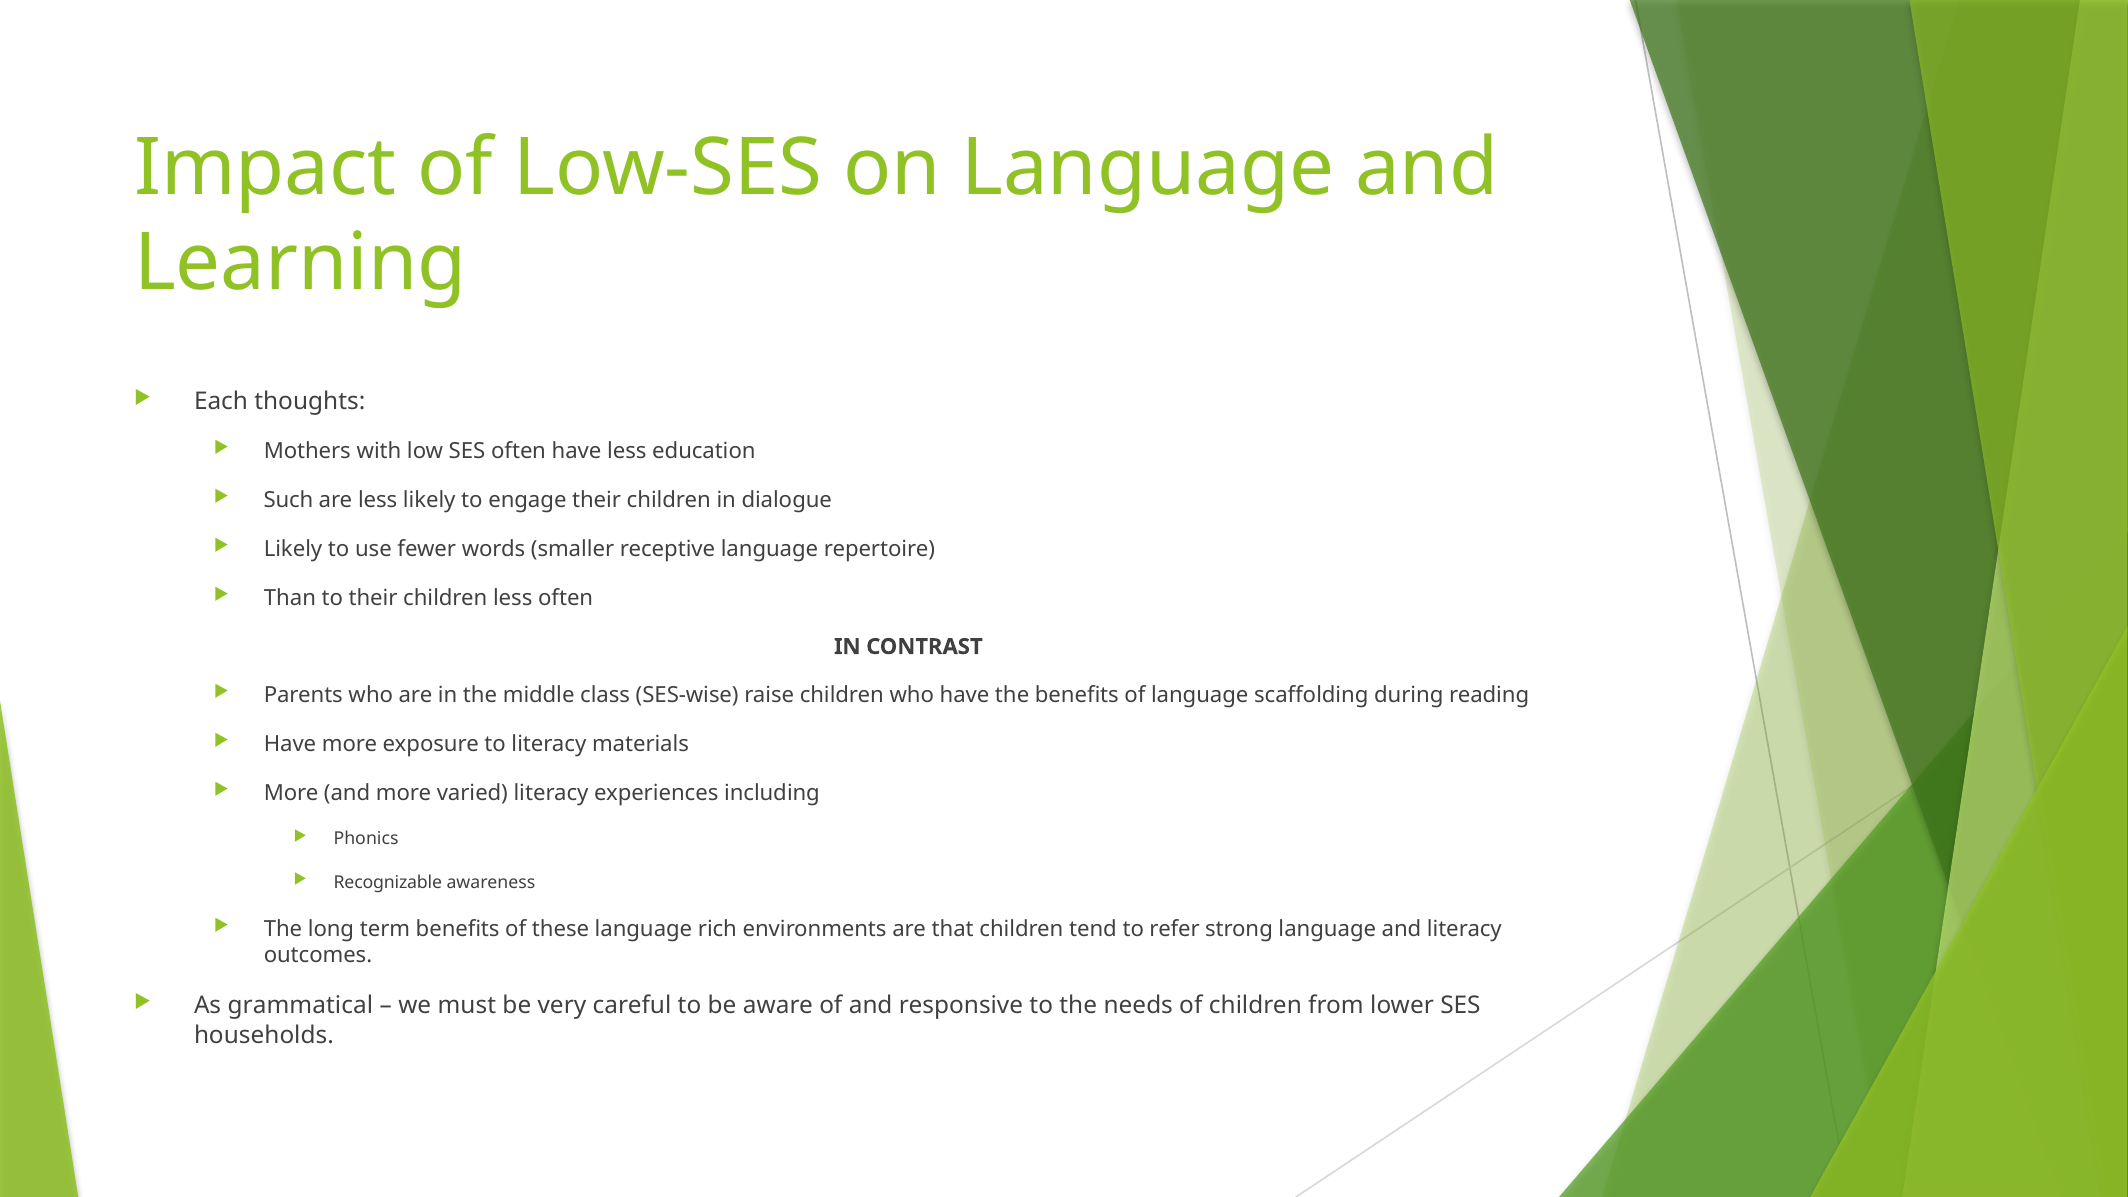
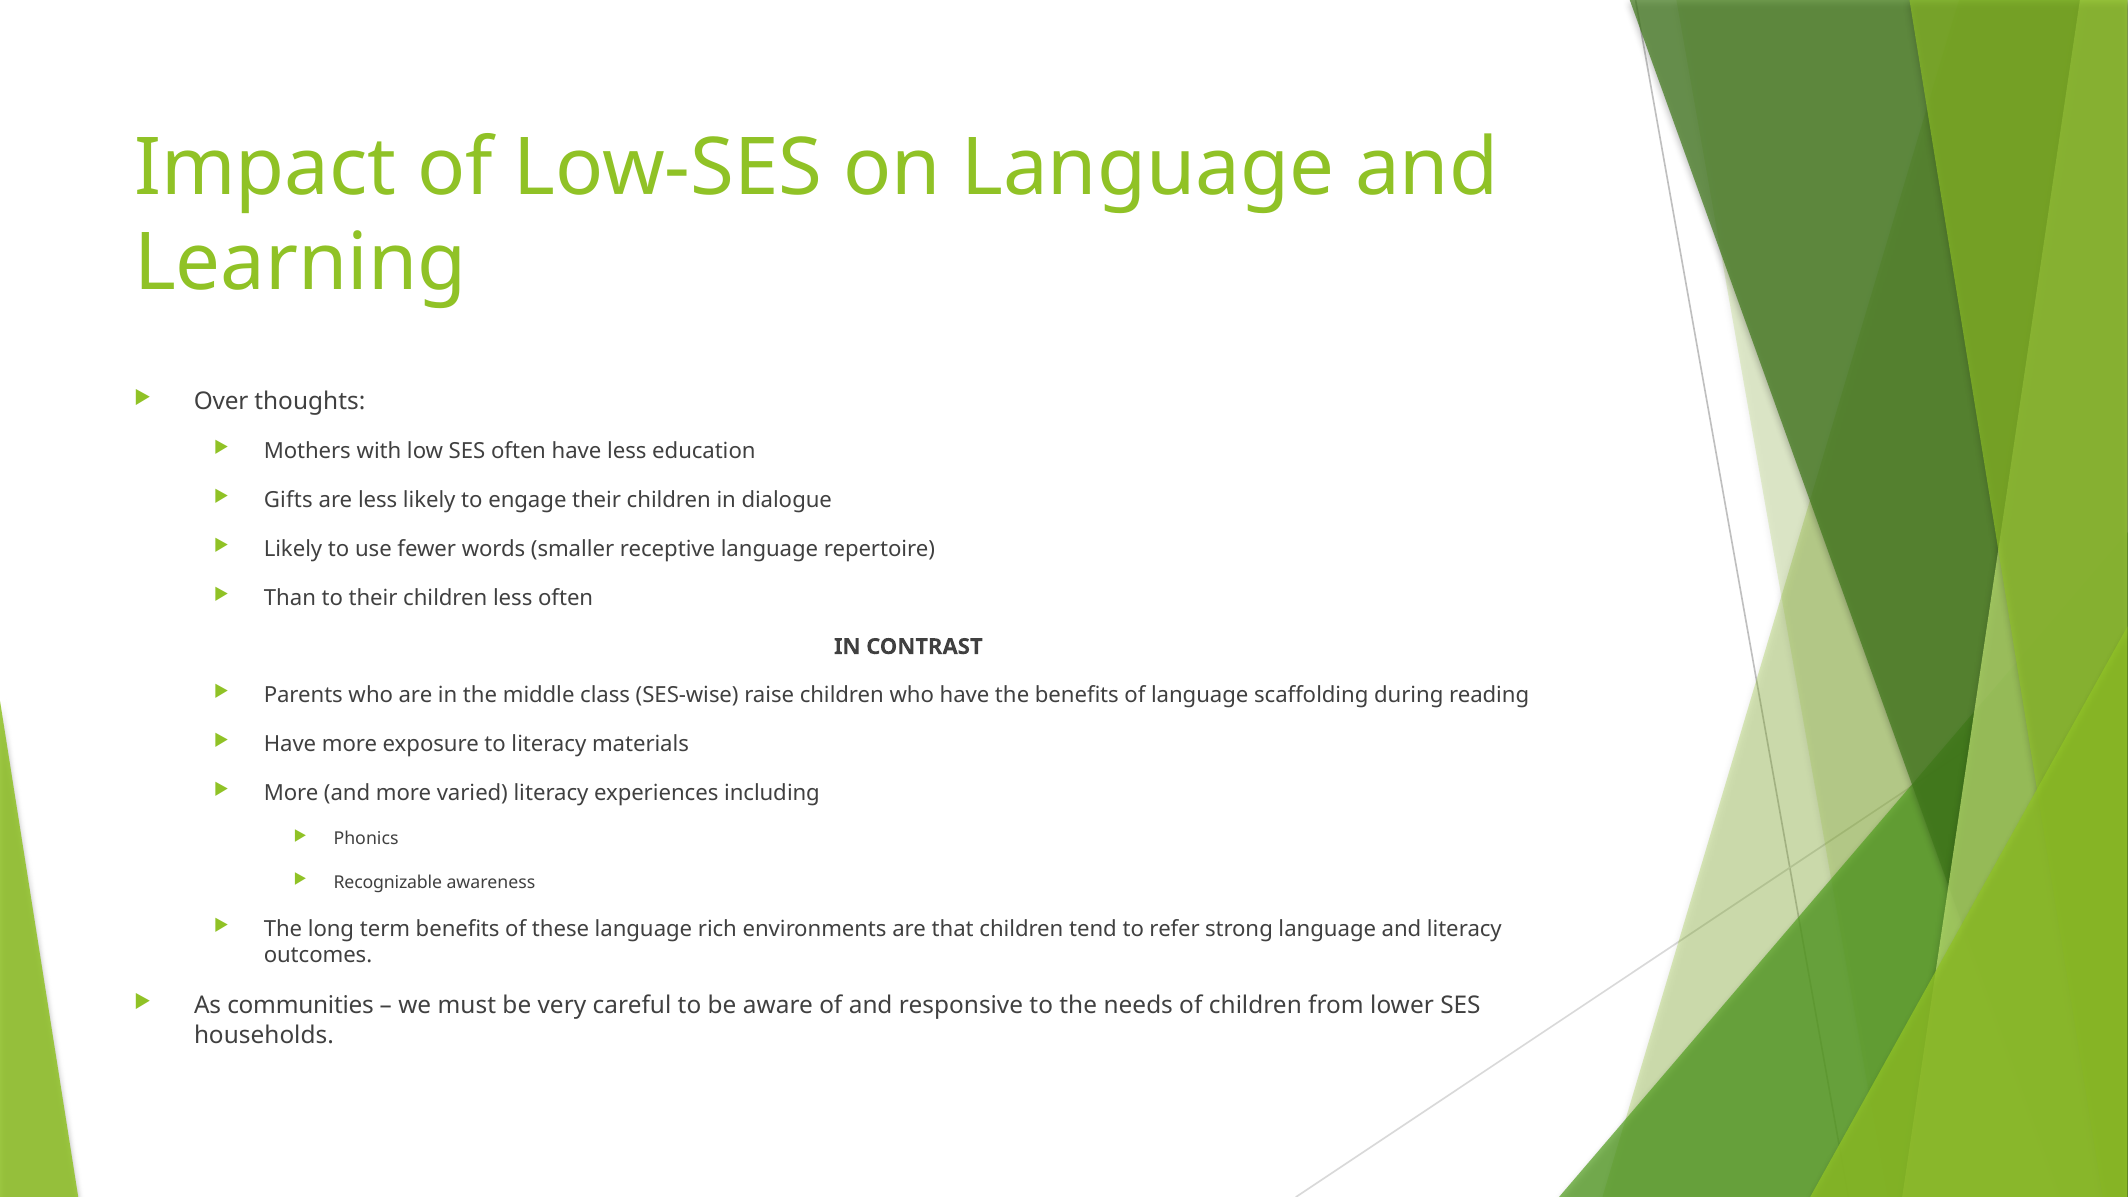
Each: Each -> Over
Such: Such -> Gifts
grammatical: grammatical -> communities
